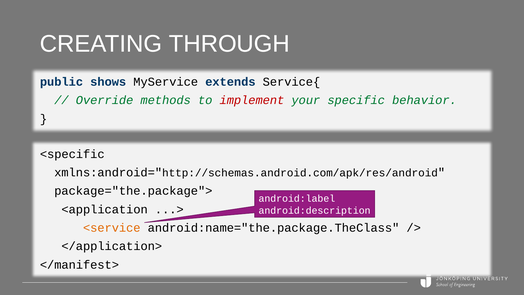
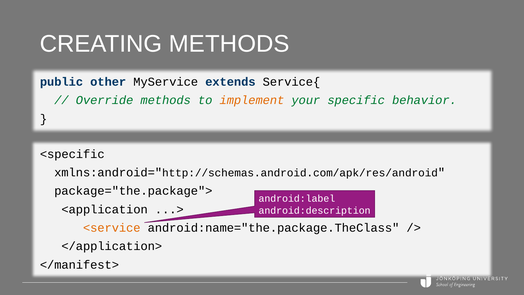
CREATING THROUGH: THROUGH -> METHODS
shows: shows -> other
implement colour: red -> orange
